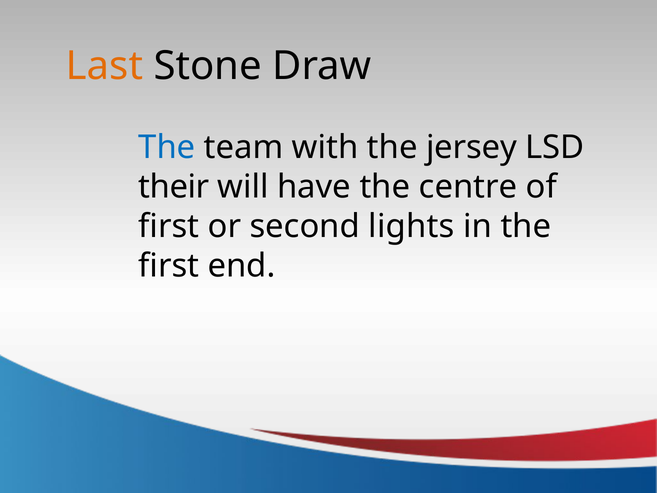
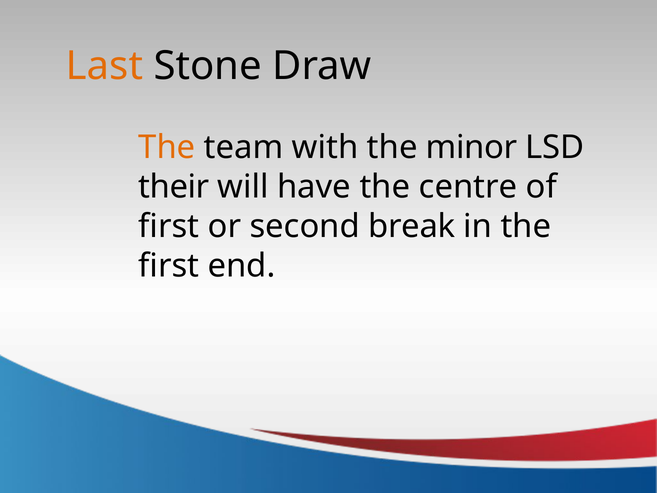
The at (167, 147) colour: blue -> orange
jersey: jersey -> minor
lights: lights -> break
